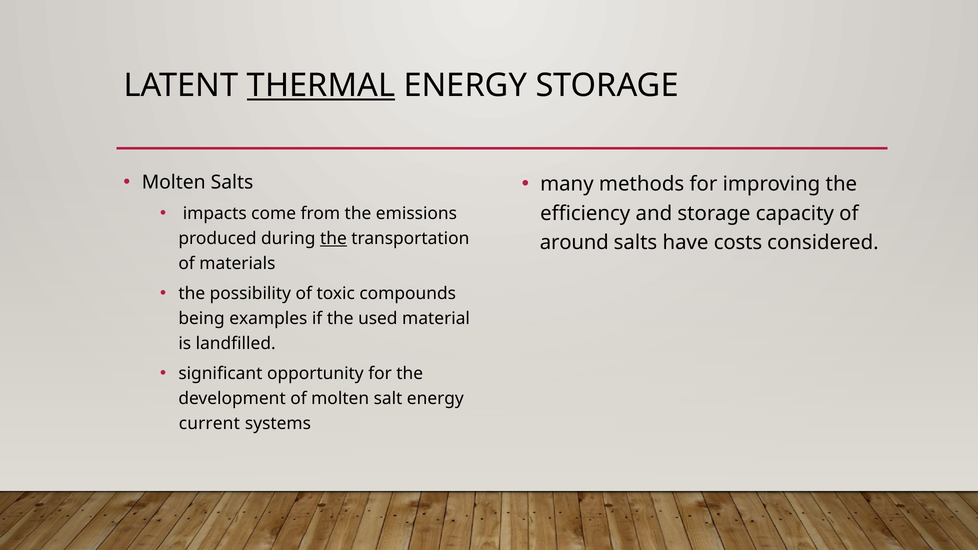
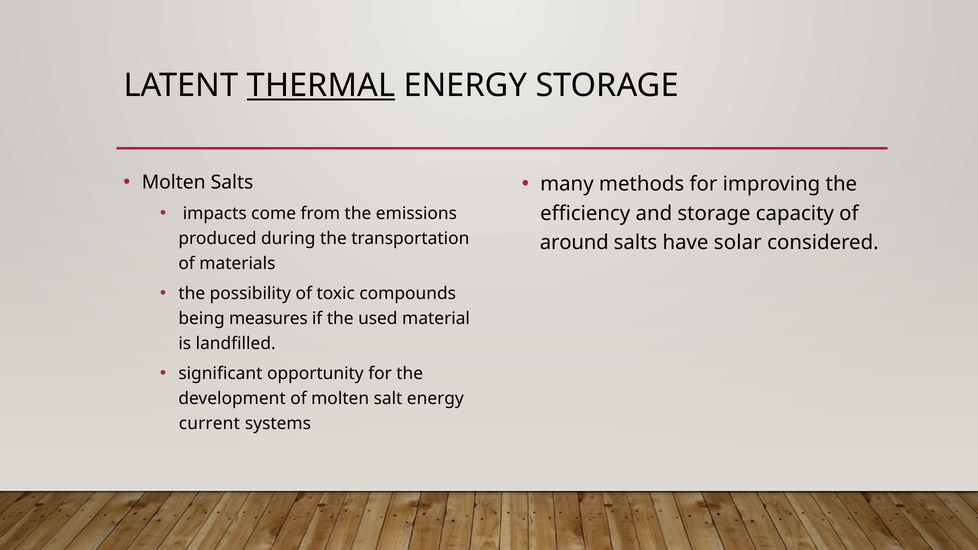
the at (333, 239) underline: present -> none
costs: costs -> solar
examples: examples -> measures
